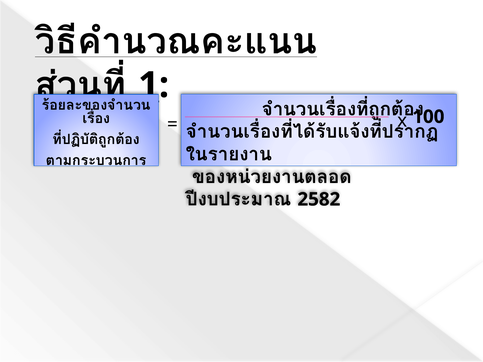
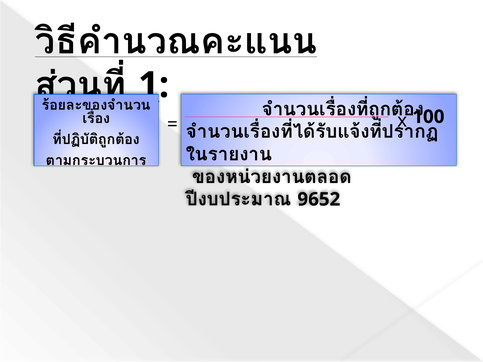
2582: 2582 -> 9652
